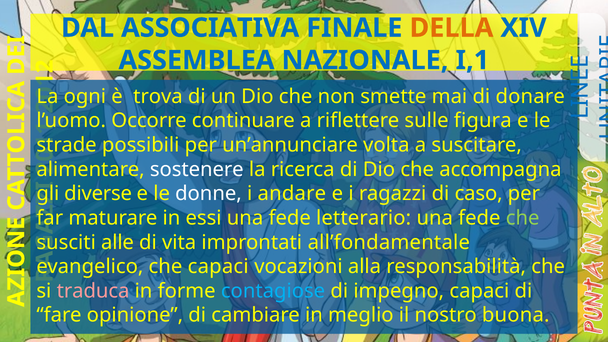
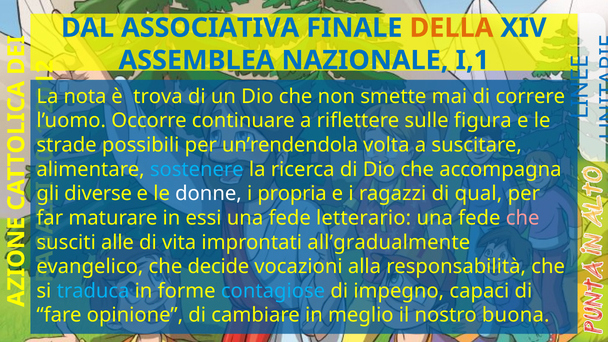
ogni: ogni -> nota
donare: donare -> correre
un’annunciare: un’annunciare -> un’rendendola
sostenere colour: white -> light blue
andare: andare -> propria
caso: caso -> qual
che at (523, 218) colour: light green -> pink
all’fondamentale: all’fondamentale -> all’gradualmente
che capaci: capaci -> decide
traduca colour: pink -> light blue
